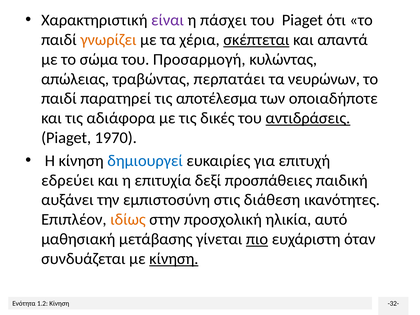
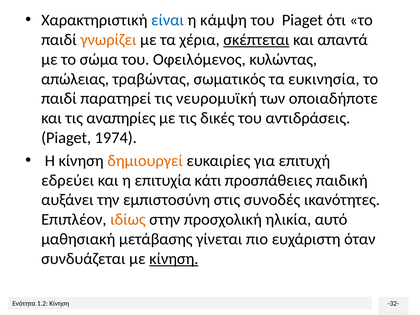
είναι colour: purple -> blue
πάσχει: πάσχει -> κάμψη
Προσαρμογή: Προσαρμογή -> Οφειλόμενος
περπατάει: περπατάει -> σωματικός
νευρώνων: νευρώνων -> ευκινησία
αποτέλεσμα: αποτέλεσμα -> νευρομυϊκή
αδιάφορα: αδιάφορα -> αναπηρίες
αντιδράσεις underline: present -> none
1970: 1970 -> 1974
δημιουργεί colour: blue -> orange
δεξί: δεξί -> κάτι
διάθεση: διάθεση -> συνοδές
πιο underline: present -> none
